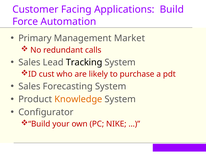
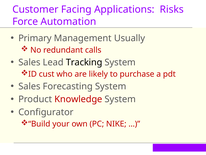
Applications Build: Build -> Risks
Market: Market -> Usually
Knowledge colour: orange -> red
